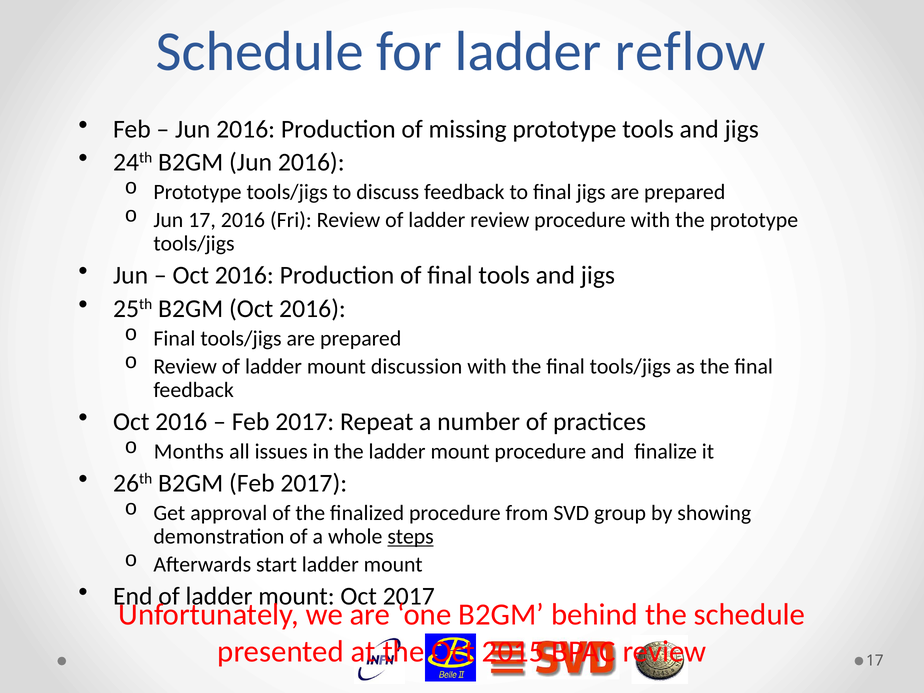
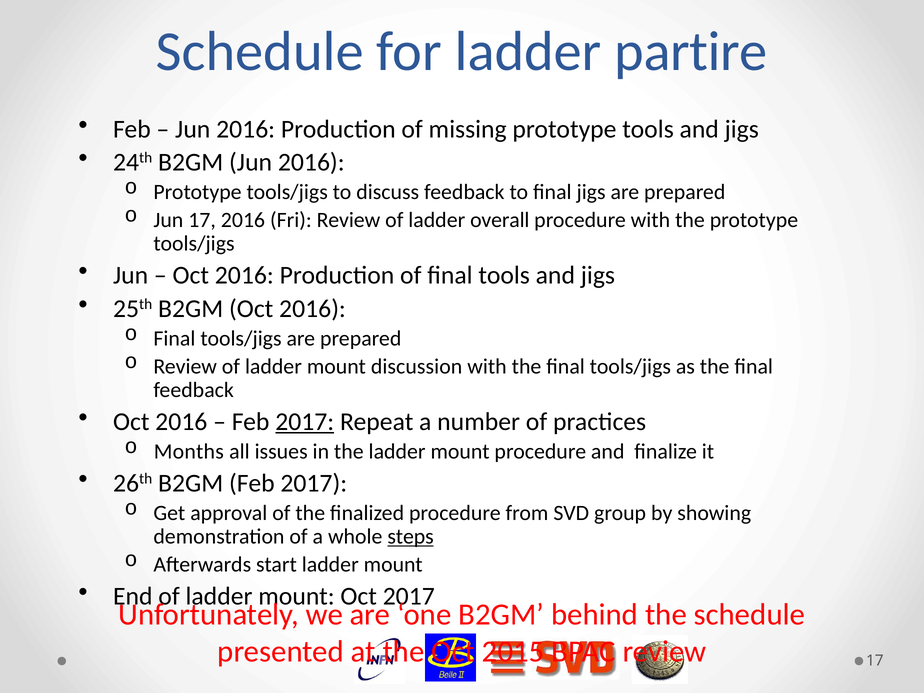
reflow: reflow -> partire
ladder review: review -> overall
2017 at (305, 422) underline: none -> present
